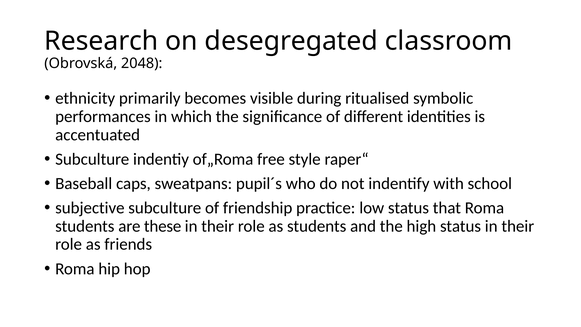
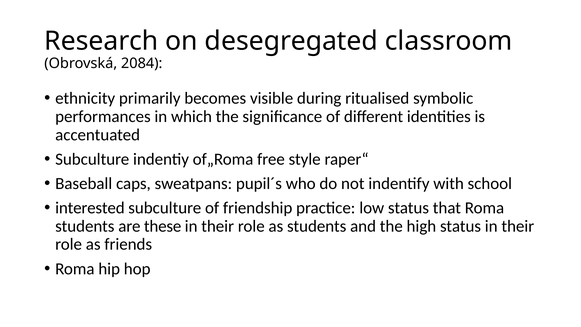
2048: 2048 -> 2084
subjective: subjective -> interested
